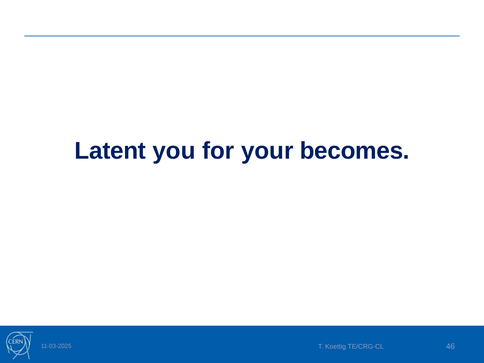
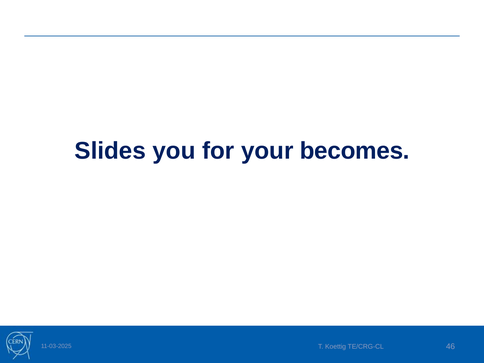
Latent: Latent -> Slides
